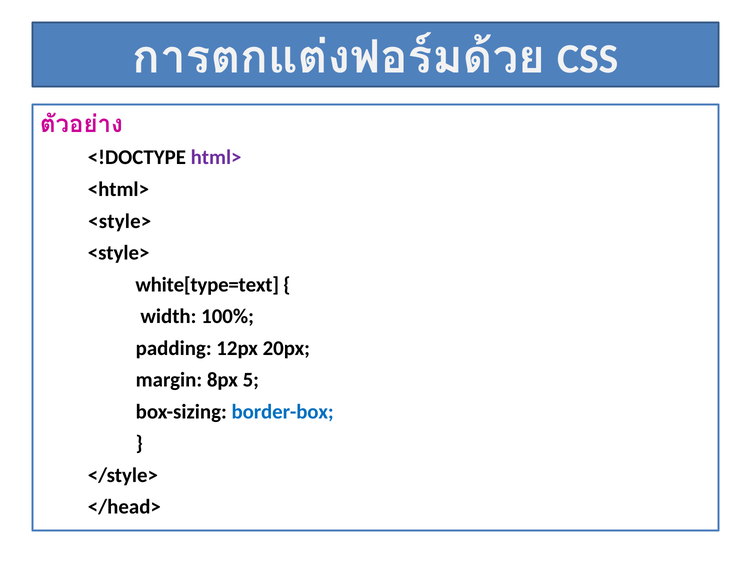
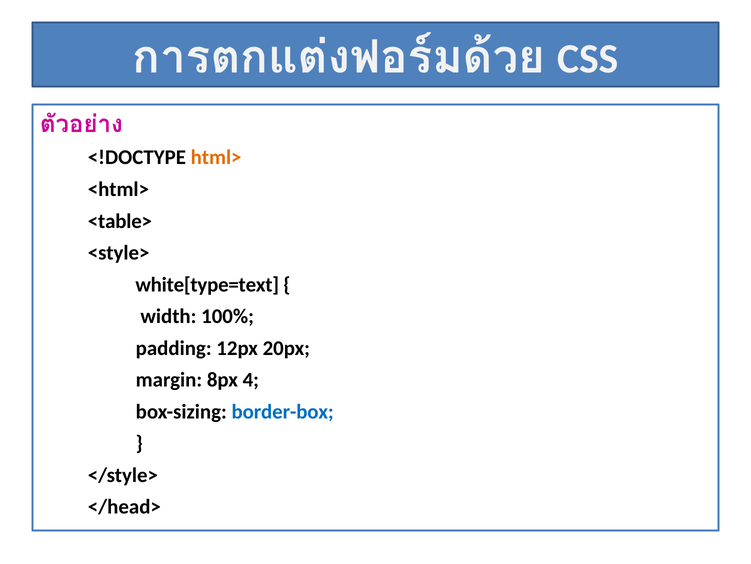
html> colour: purple -> orange
<style> at (120, 221): <style> -> <table>
5: 5 -> 4
